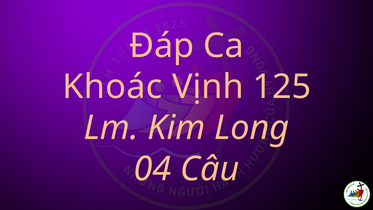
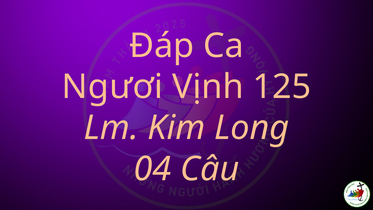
Khoác: Khoác -> Ngươi
